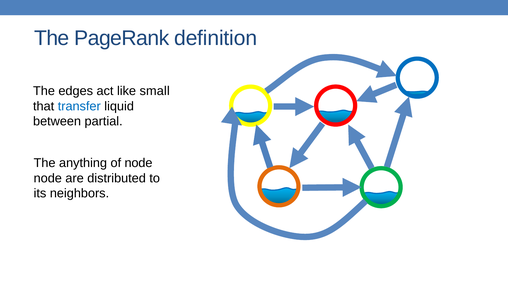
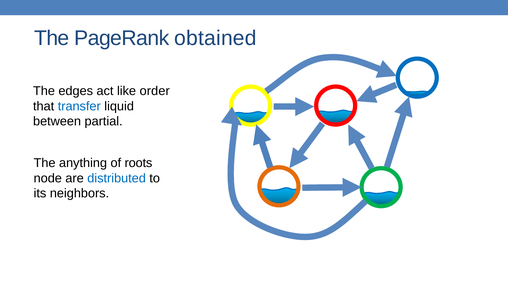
definition: definition -> obtained
small: small -> order
of node: node -> roots
distributed colour: black -> blue
